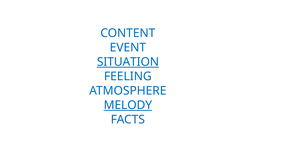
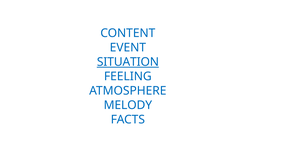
MELODY underline: present -> none
